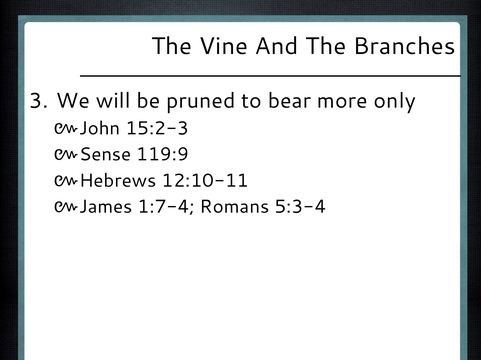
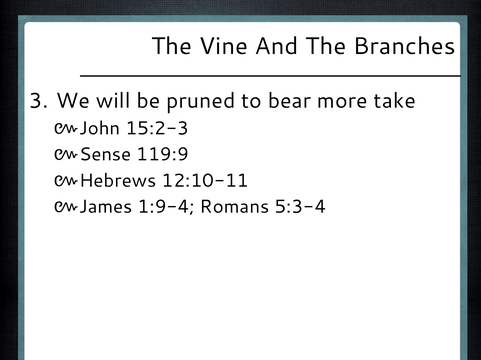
only: only -> take
1:7-4: 1:7-4 -> 1:9-4
